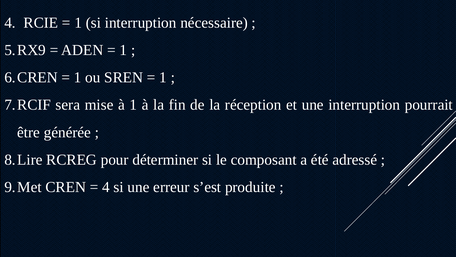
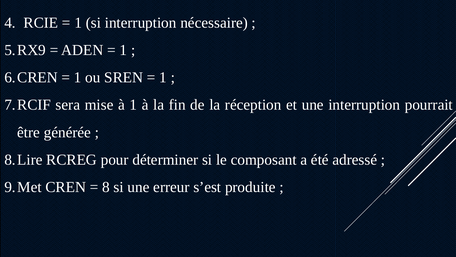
4 at (106, 187): 4 -> 8
